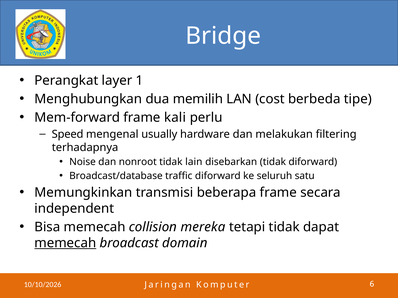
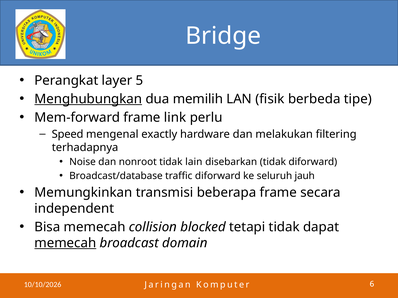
1: 1 -> 5
Menghubungkan underline: none -> present
cost: cost -> fisik
kali: kali -> link
usually: usually -> exactly
satu: satu -> jauh
mereka: mereka -> blocked
